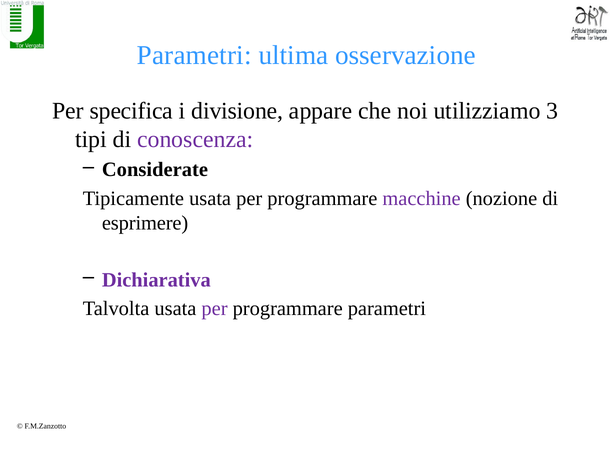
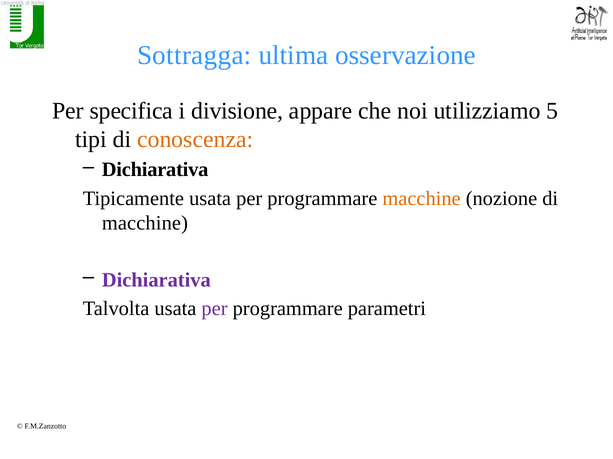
Parametri at (194, 56): Parametri -> Sottragga
3: 3 -> 5
conoscenza colour: purple -> orange
Considerate at (155, 170): Considerate -> Dichiarativa
macchine at (422, 199) colour: purple -> orange
esprimere at (145, 223): esprimere -> macchine
